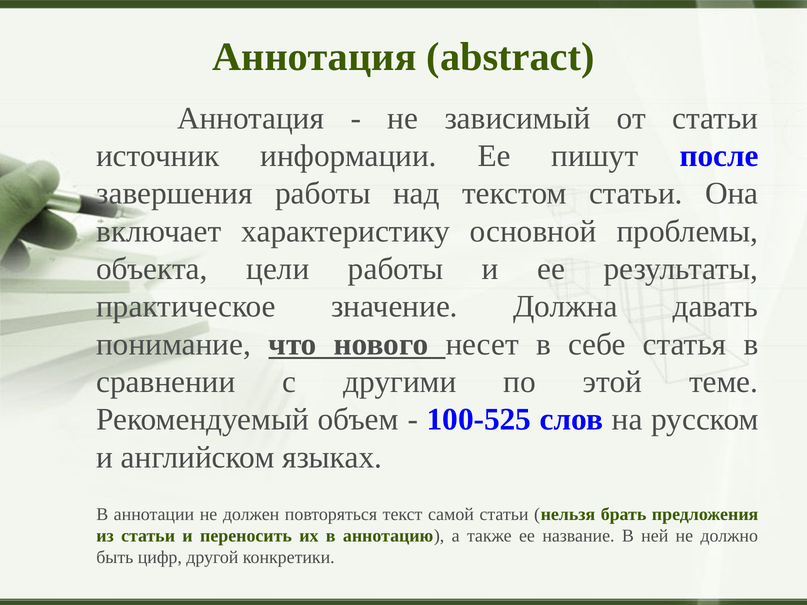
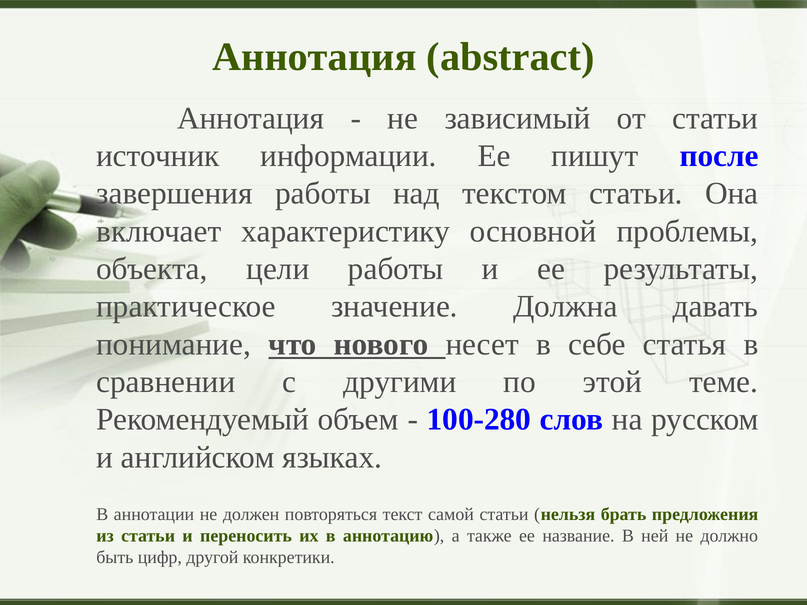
100-525: 100-525 -> 100-280
